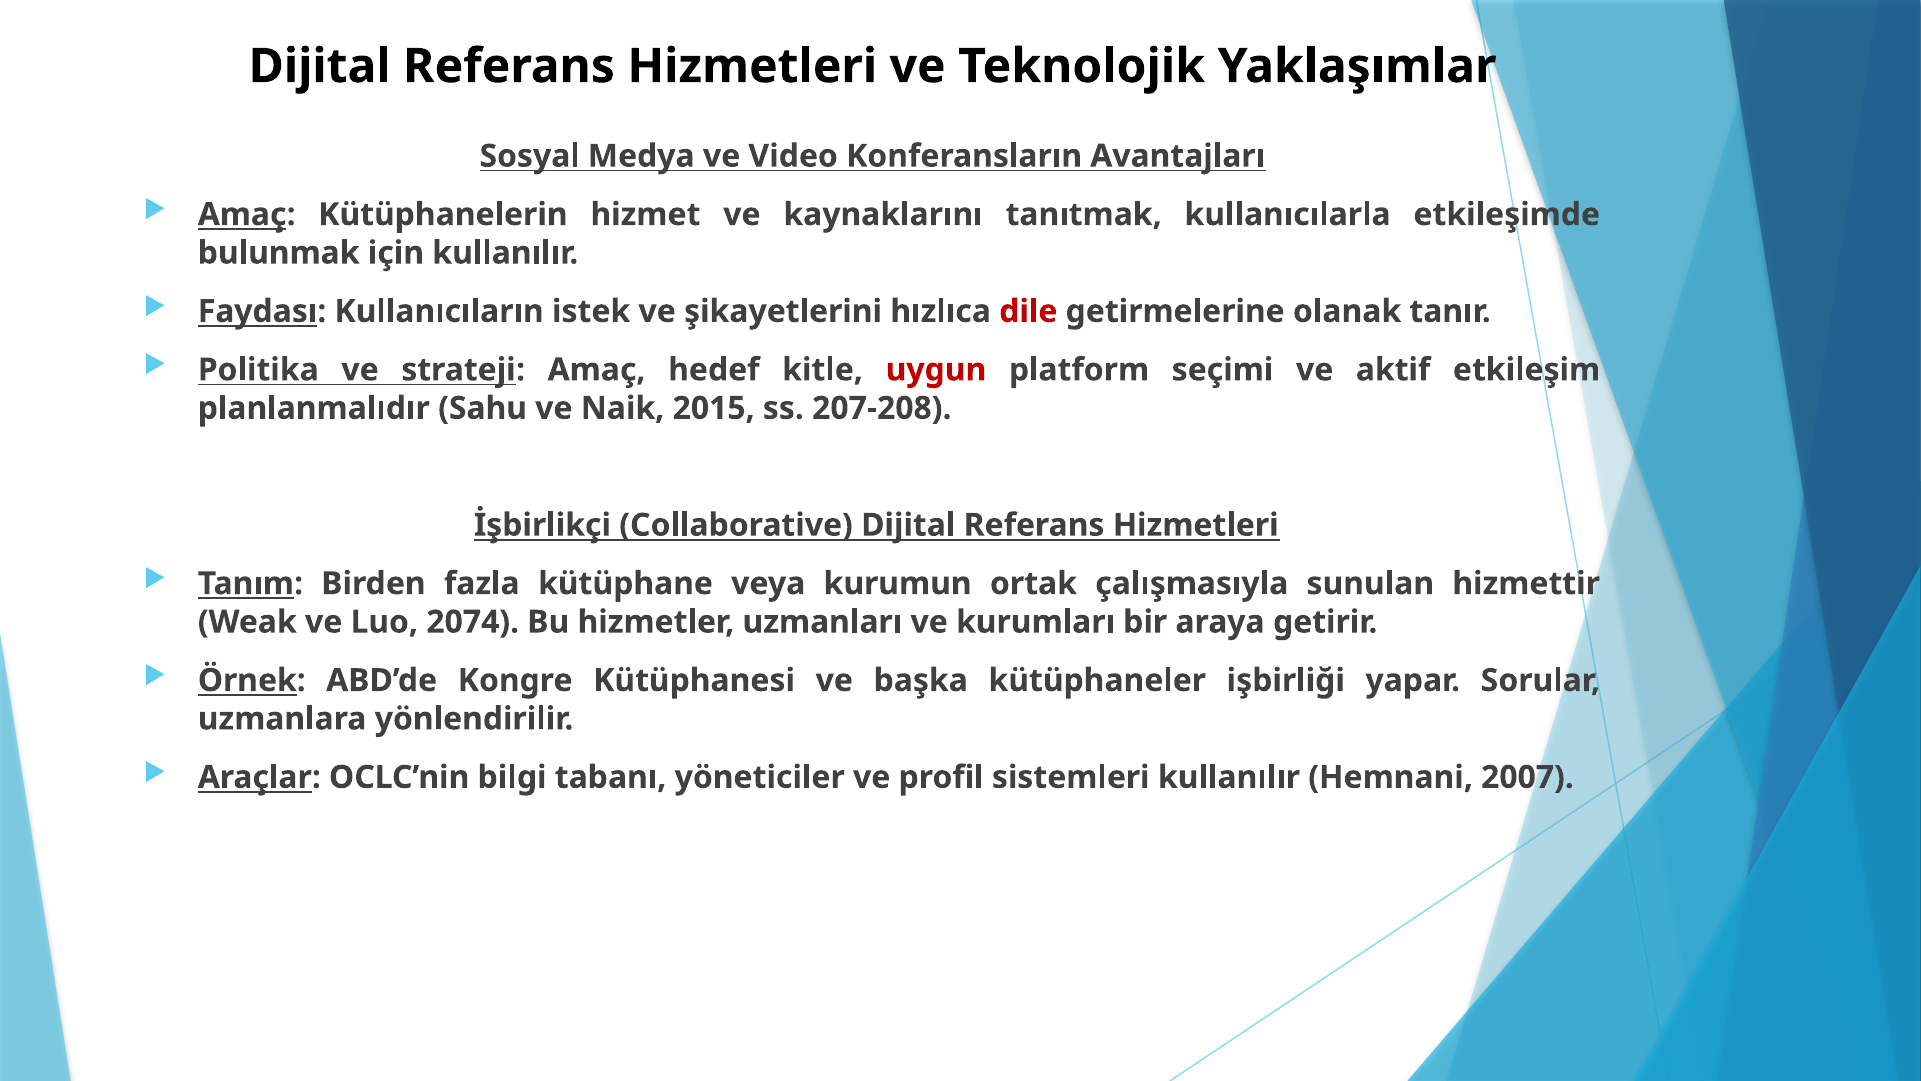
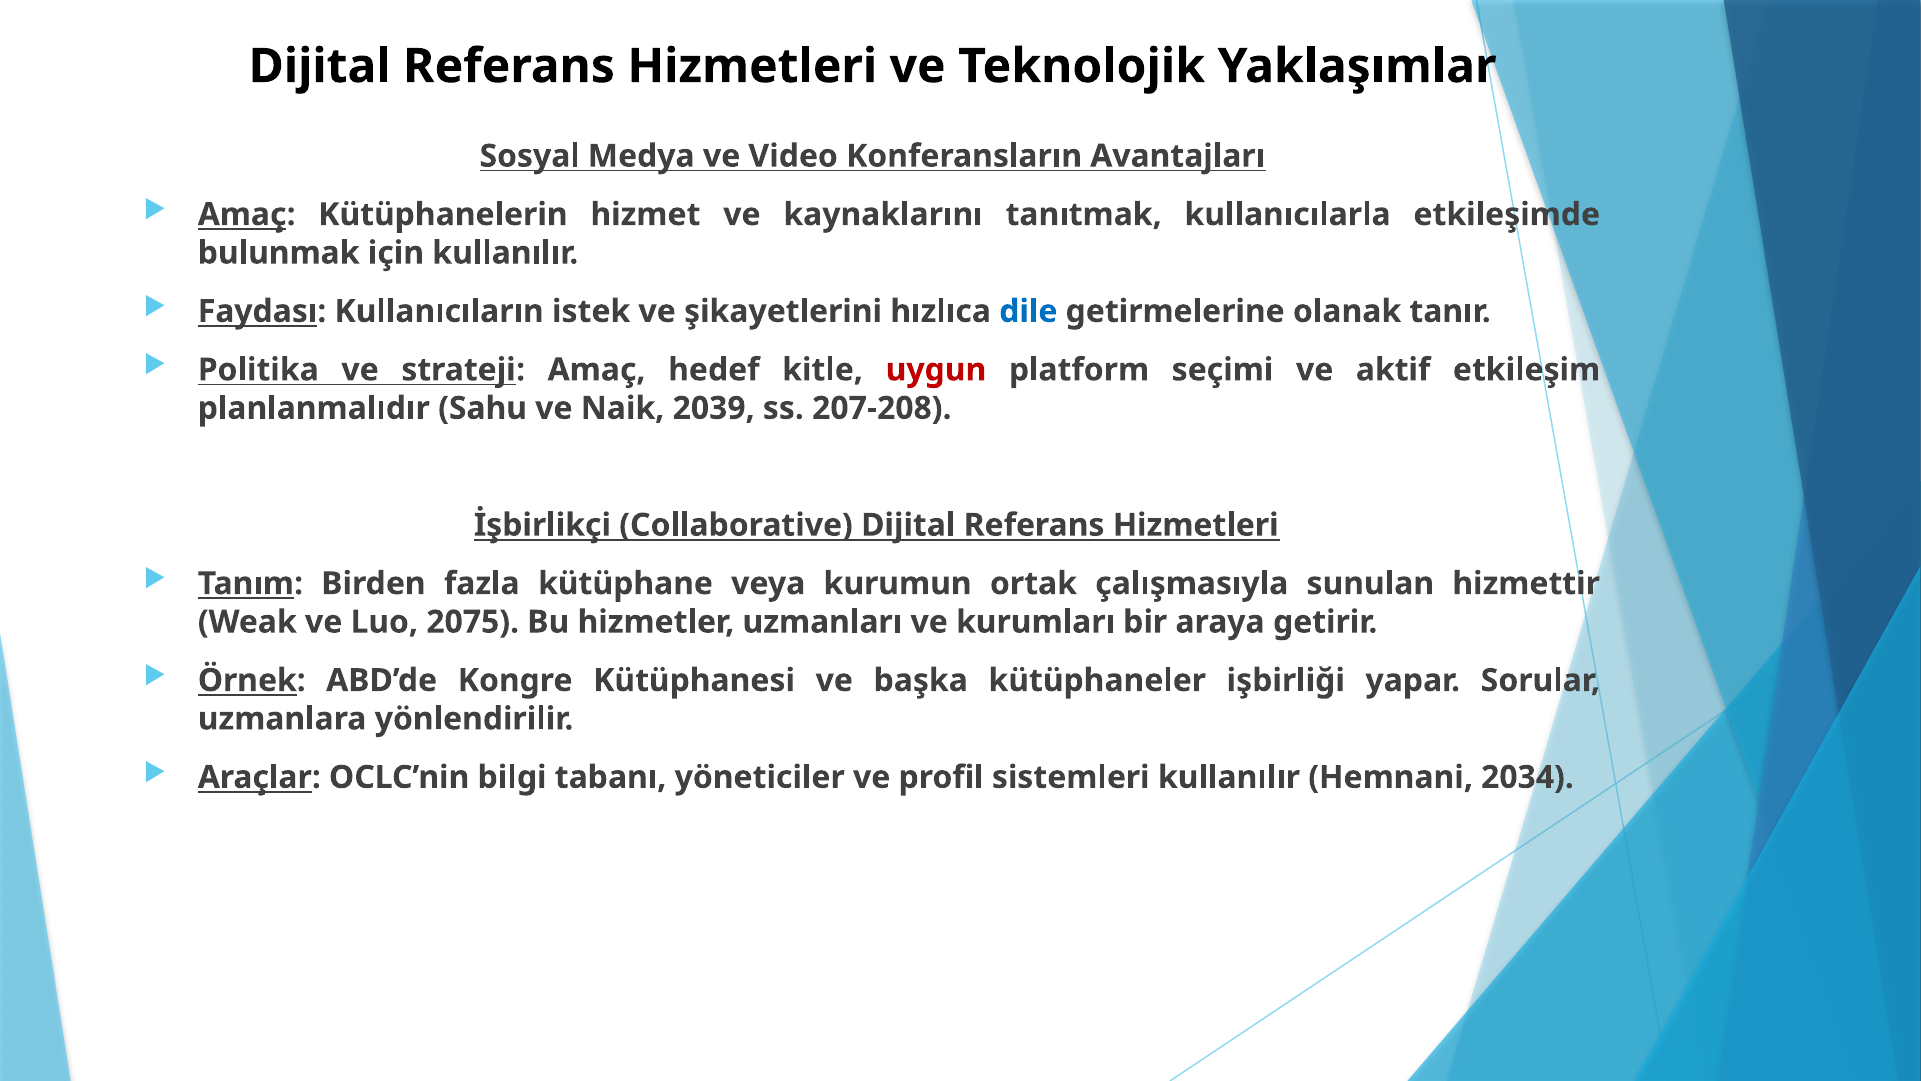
dile colour: red -> blue
2015: 2015 -> 2039
2074: 2074 -> 2075
2007: 2007 -> 2034
